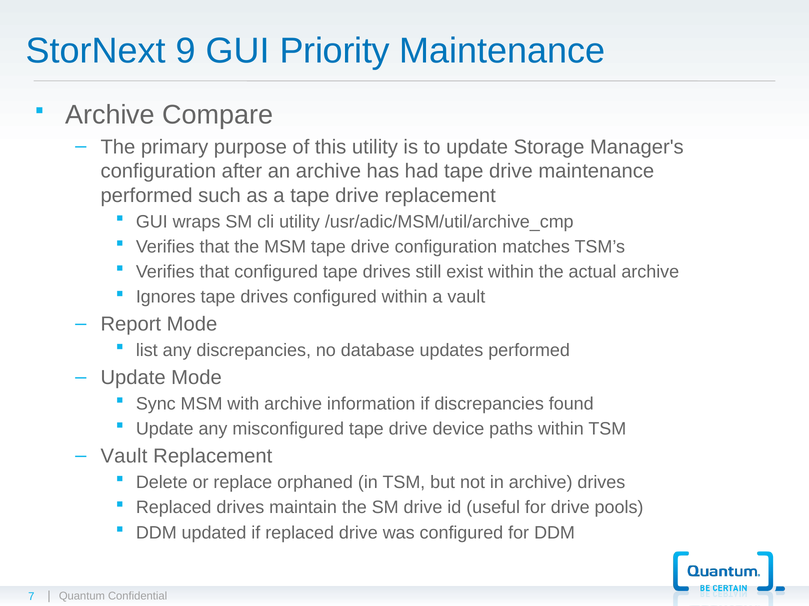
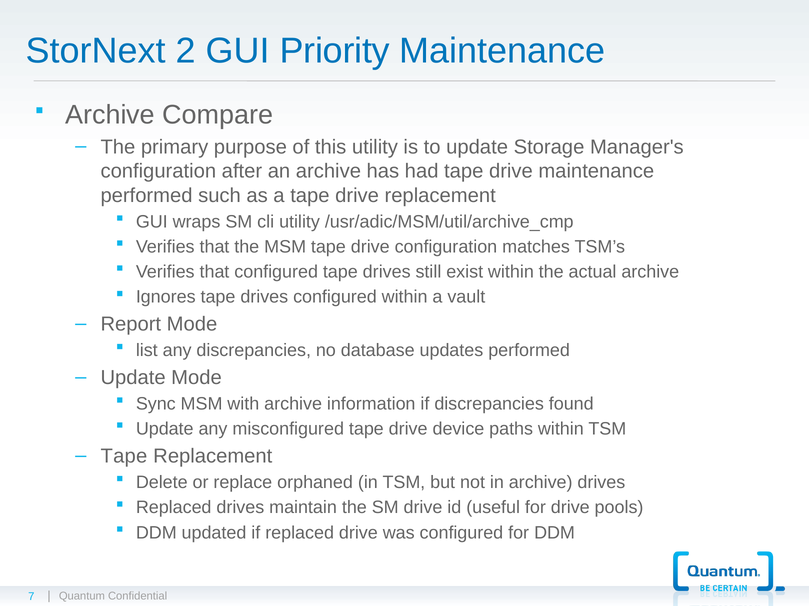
9: 9 -> 2
Vault at (124, 457): Vault -> Tape
